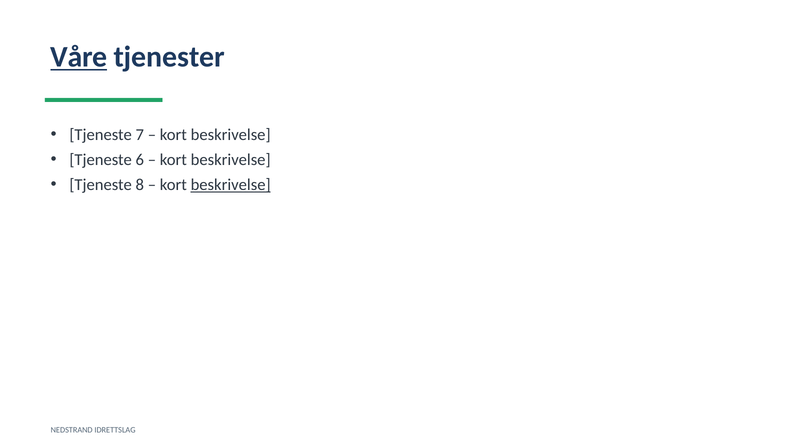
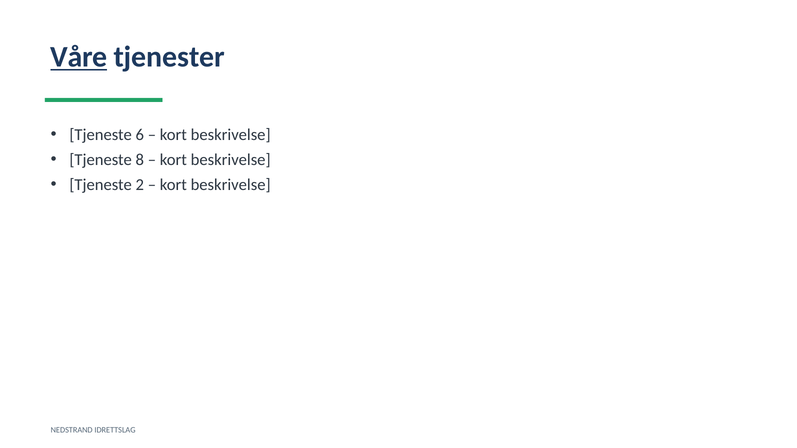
7: 7 -> 6
6: 6 -> 8
8: 8 -> 2
beskrivelse at (231, 185) underline: present -> none
